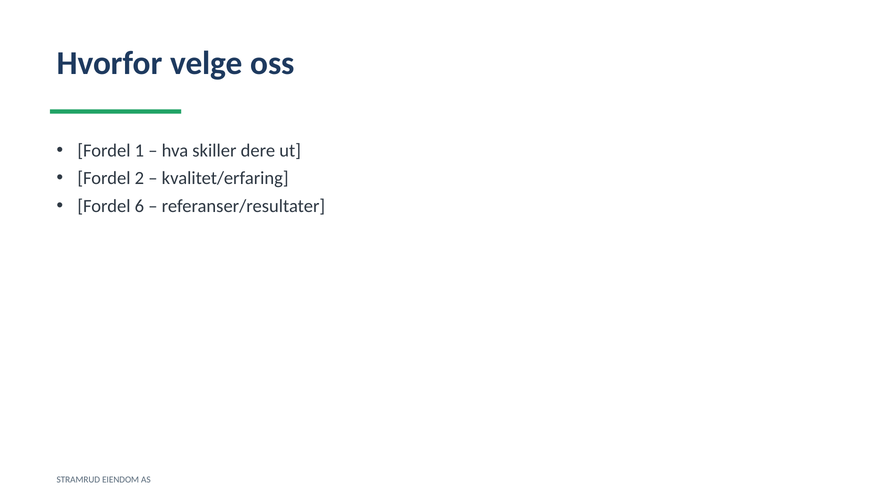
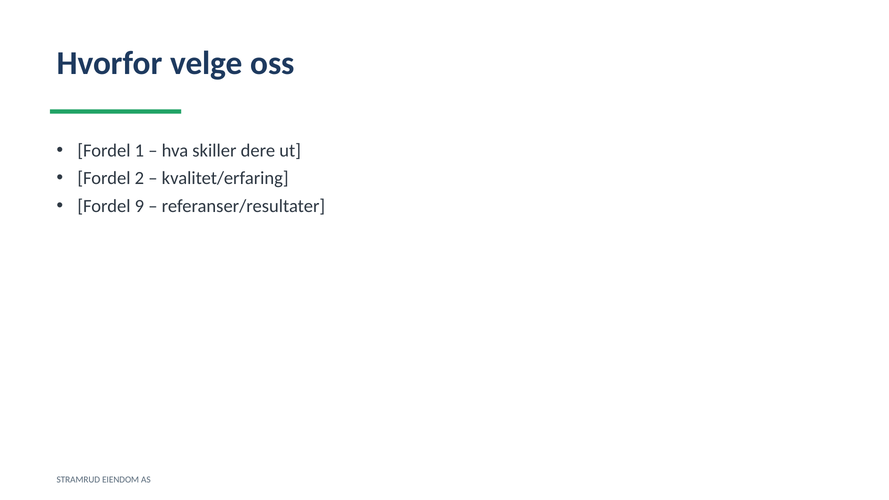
6: 6 -> 9
